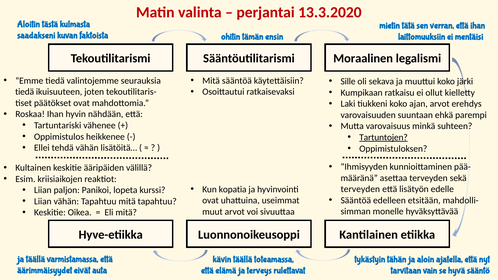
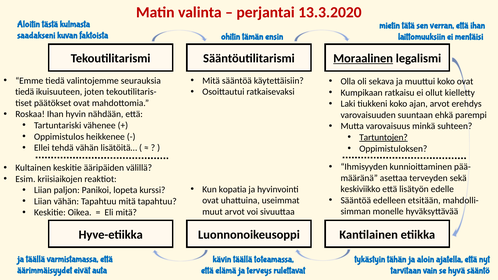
Moraalinen underline: none -> present
Sille: Sille -> Olla
koko järki: järki -> ovat
terveyden at (360, 189): terveyden -> keskiviikko
